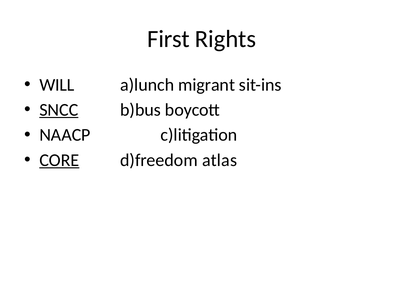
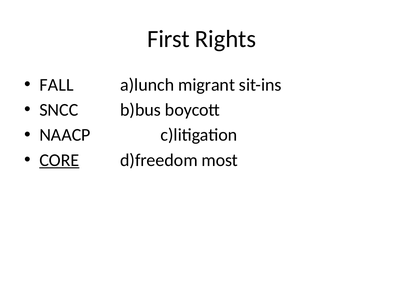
WILL: WILL -> FALL
SNCC underline: present -> none
atlas: atlas -> most
